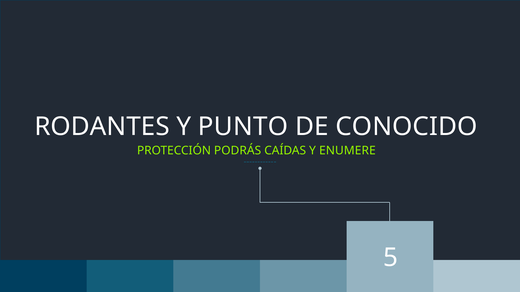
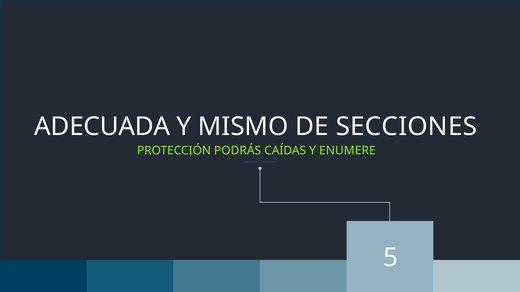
RODANTES: RODANTES -> ADECUADA
PUNTO: PUNTO -> MISMO
CONOCIDO: CONOCIDO -> SECCIONES
